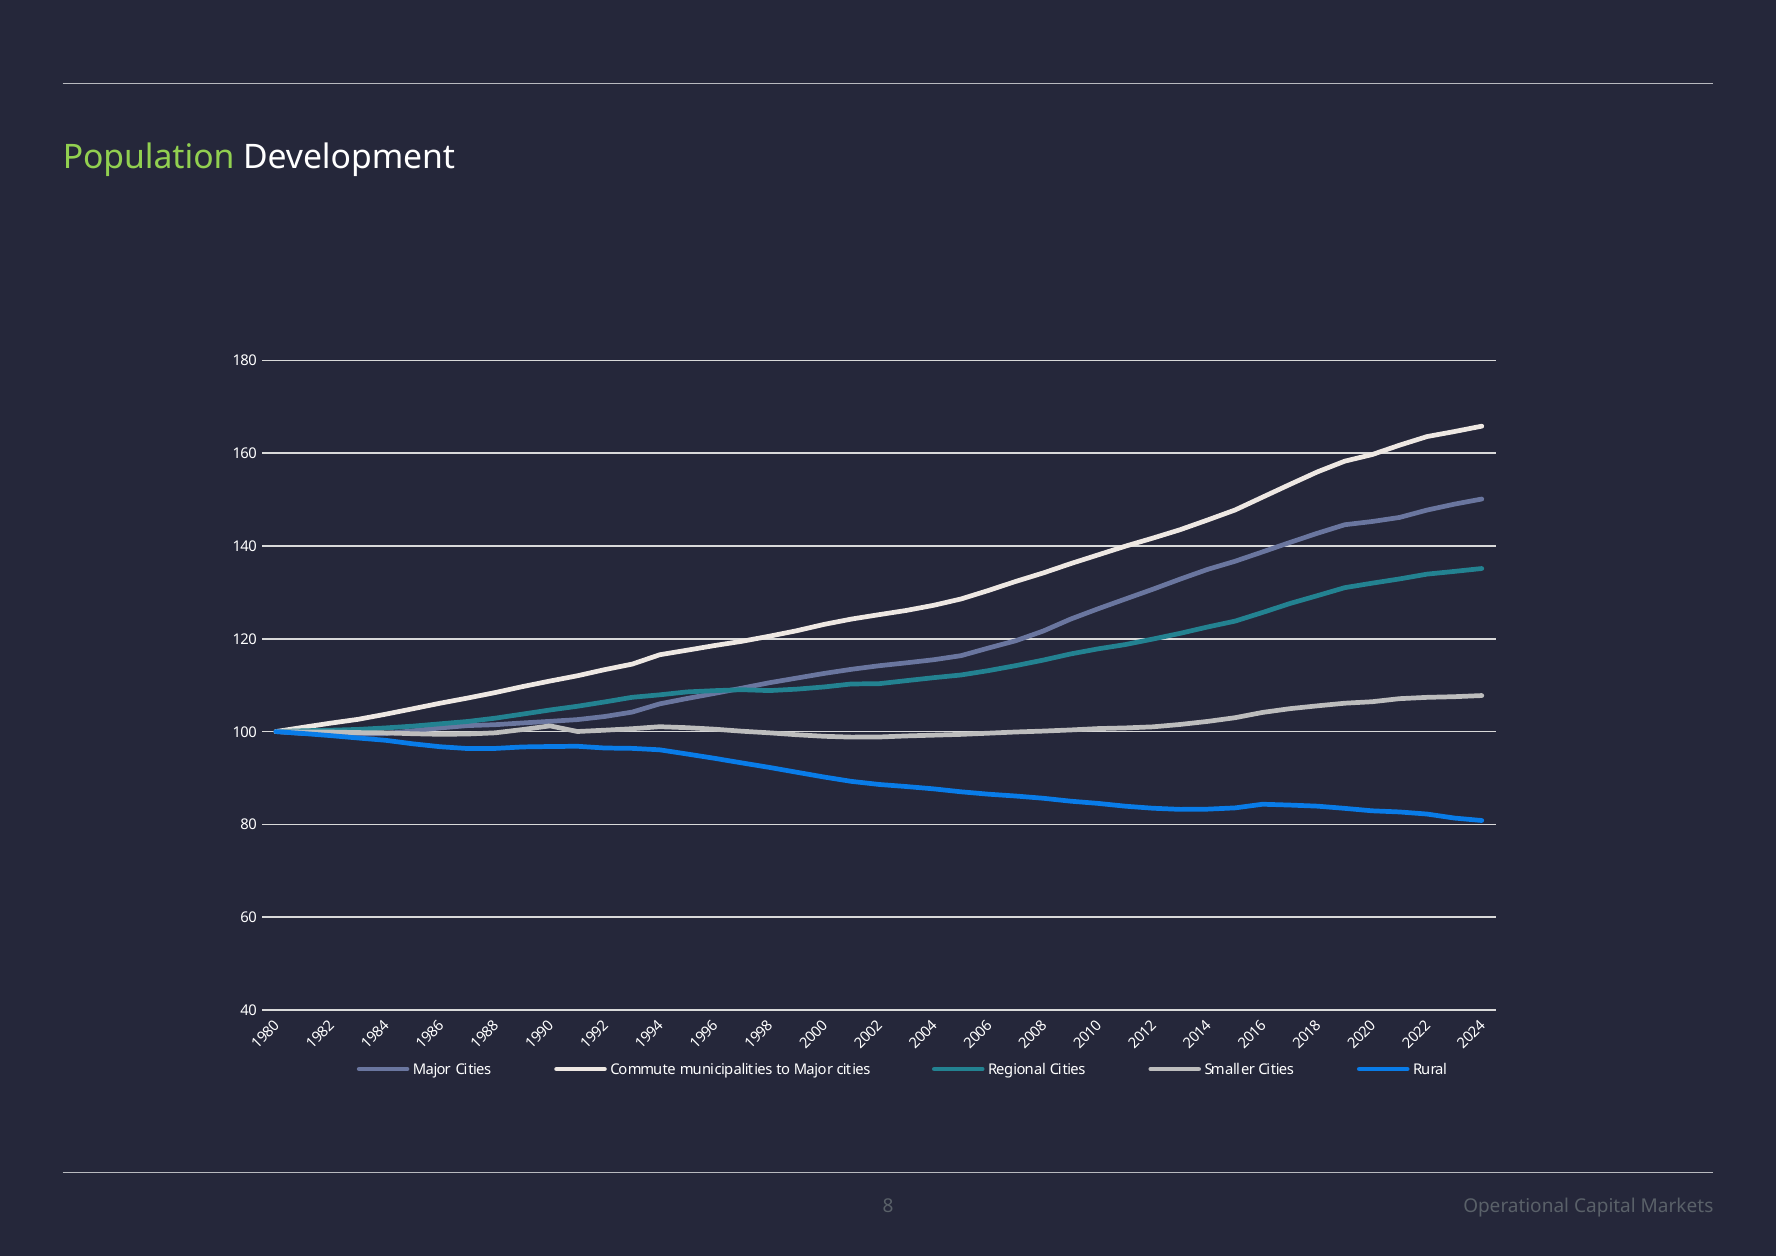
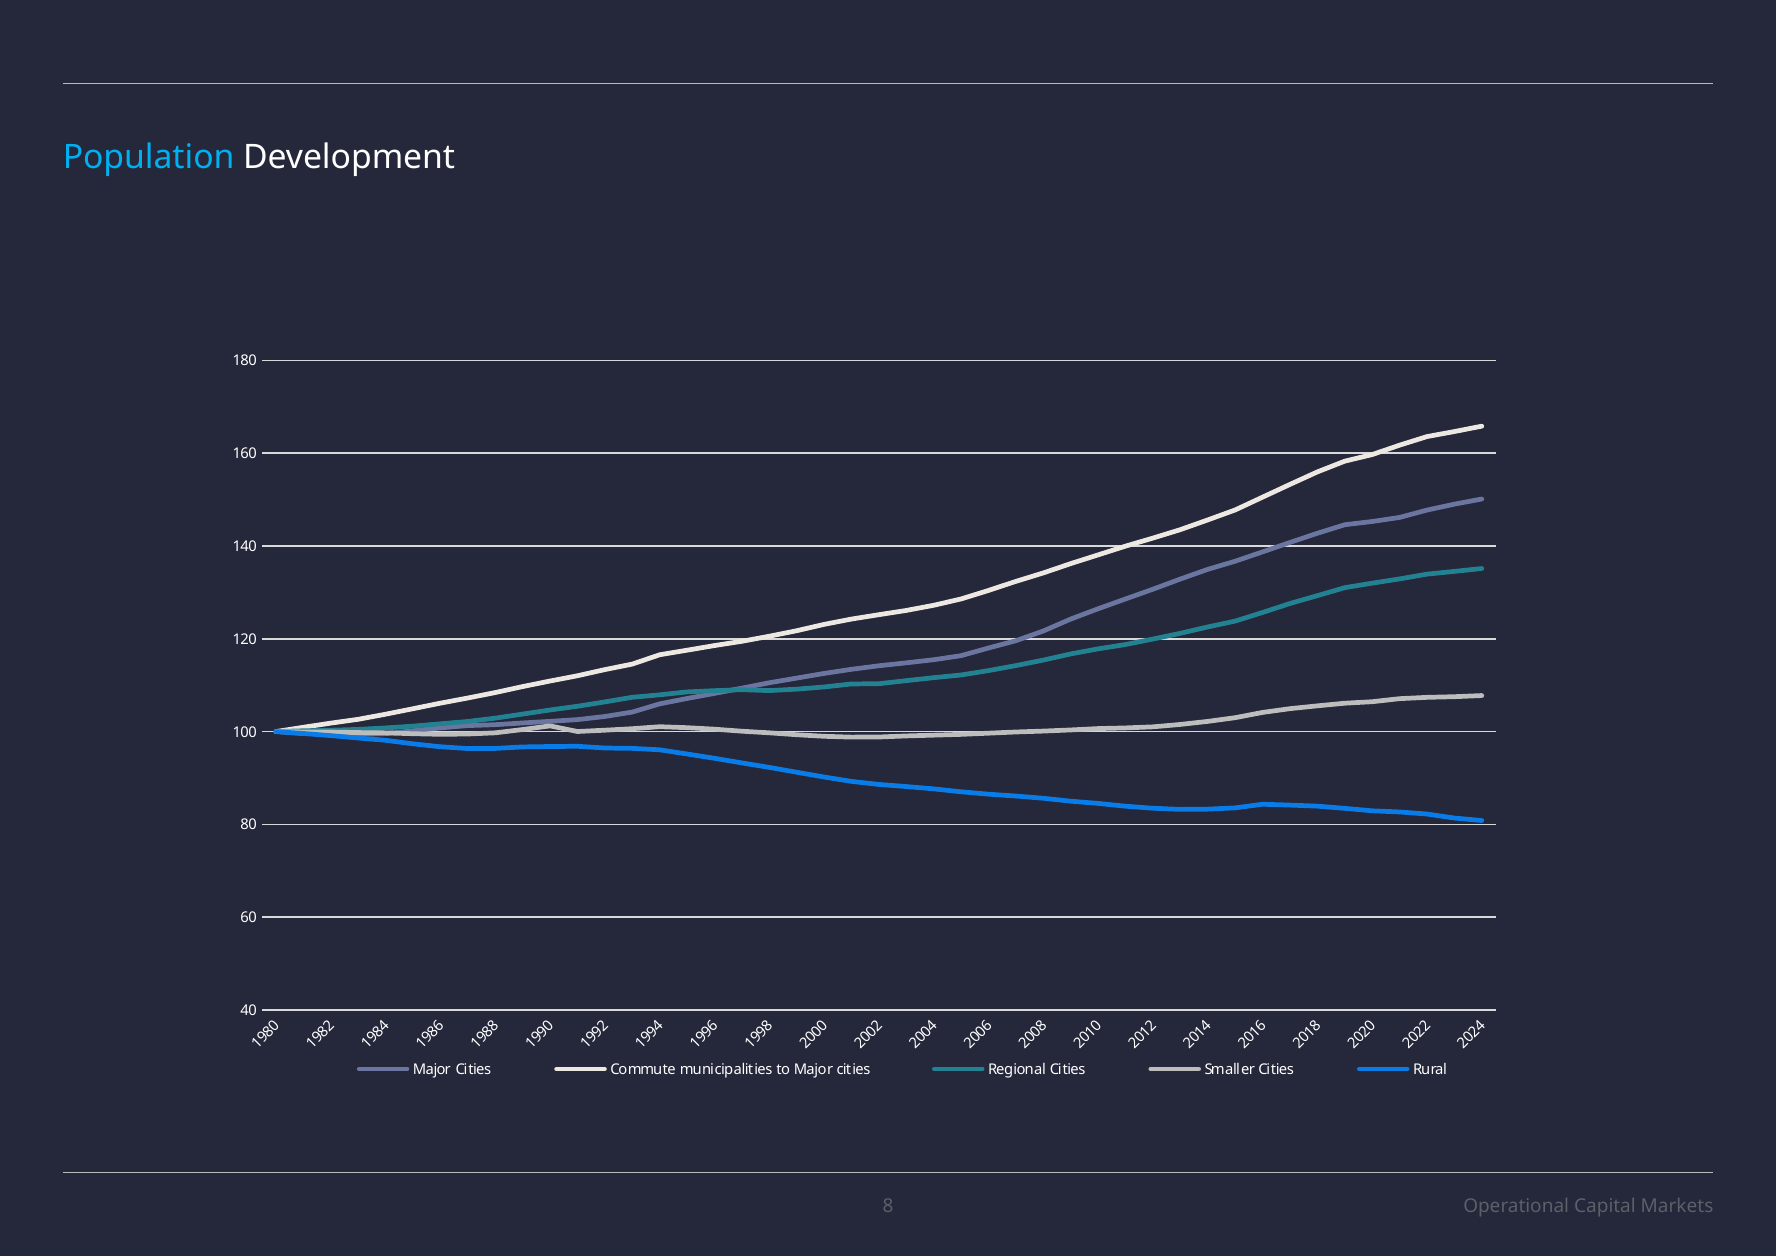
Population colour: light green -> light blue
